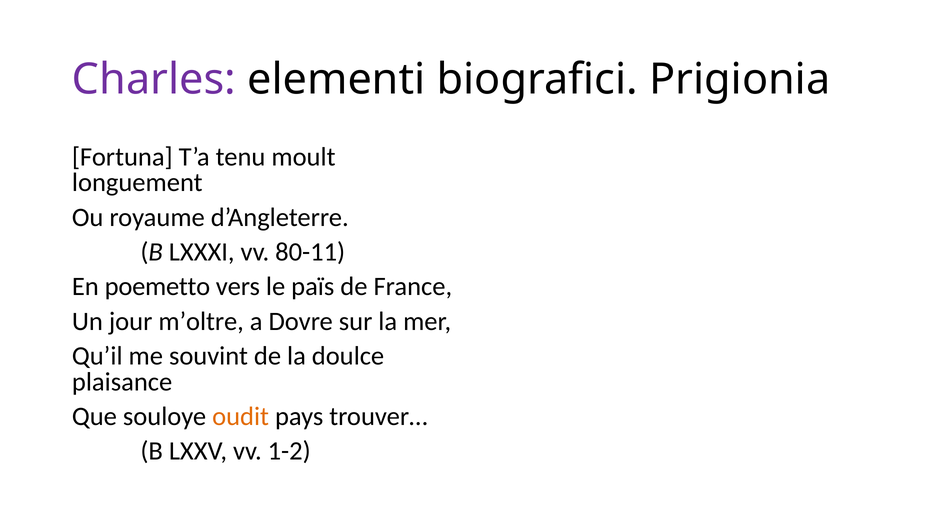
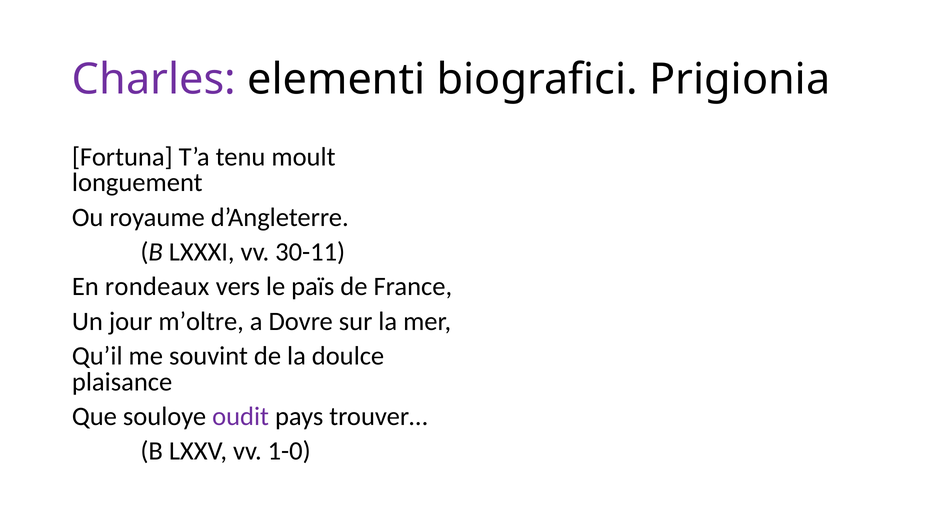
80-11: 80-11 -> 30-11
poemetto: poemetto -> rondeaux
oudit colour: orange -> purple
1-2: 1-2 -> 1-0
